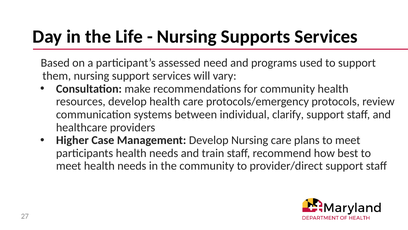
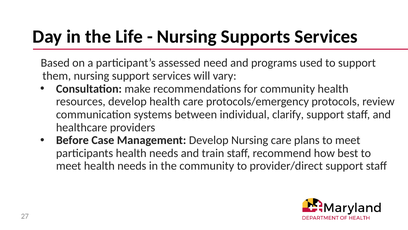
Higher: Higher -> Before
